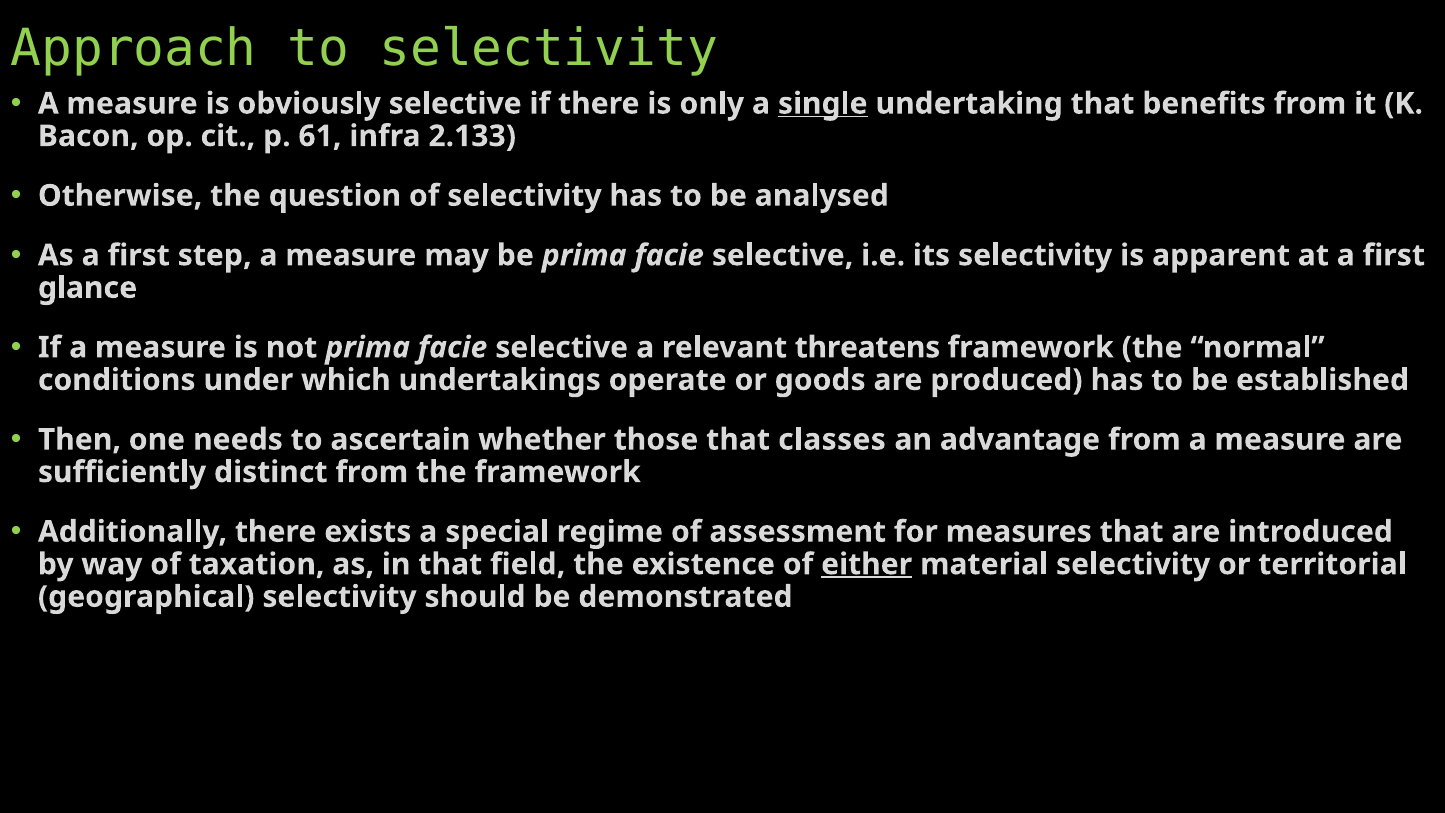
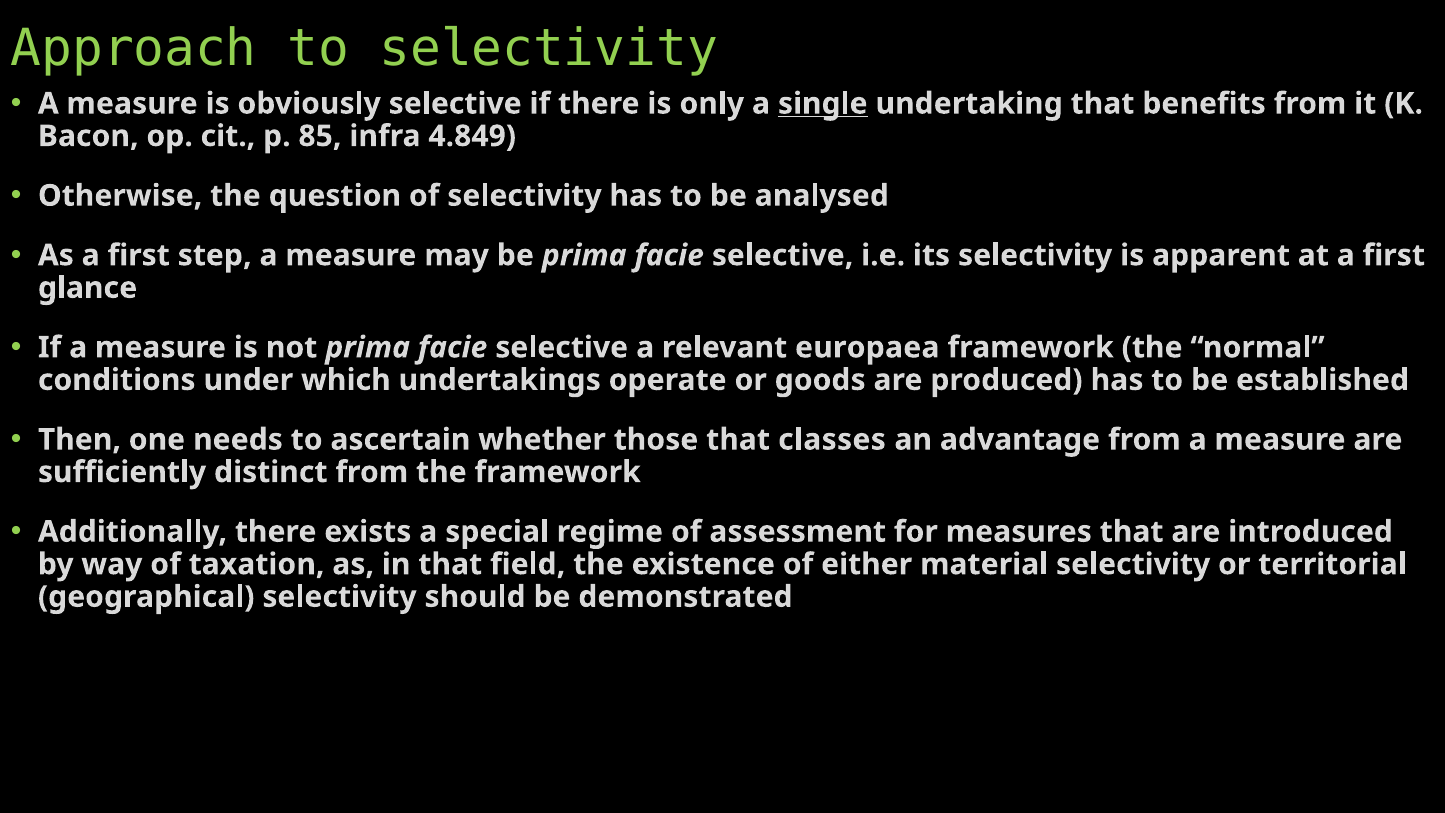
61: 61 -> 85
2.133: 2.133 -> 4.849
threatens: threatens -> europaea
either underline: present -> none
